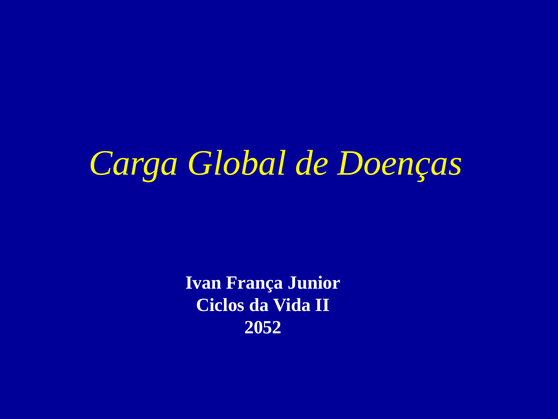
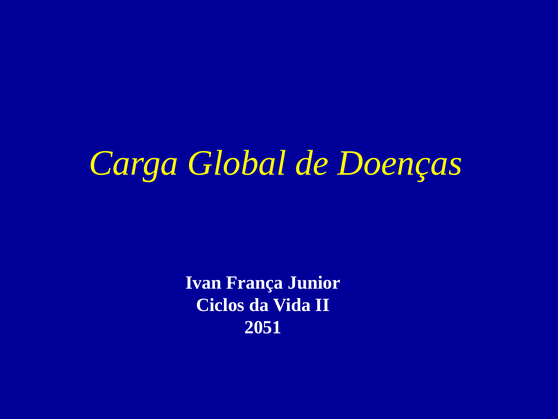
2052: 2052 -> 2051
